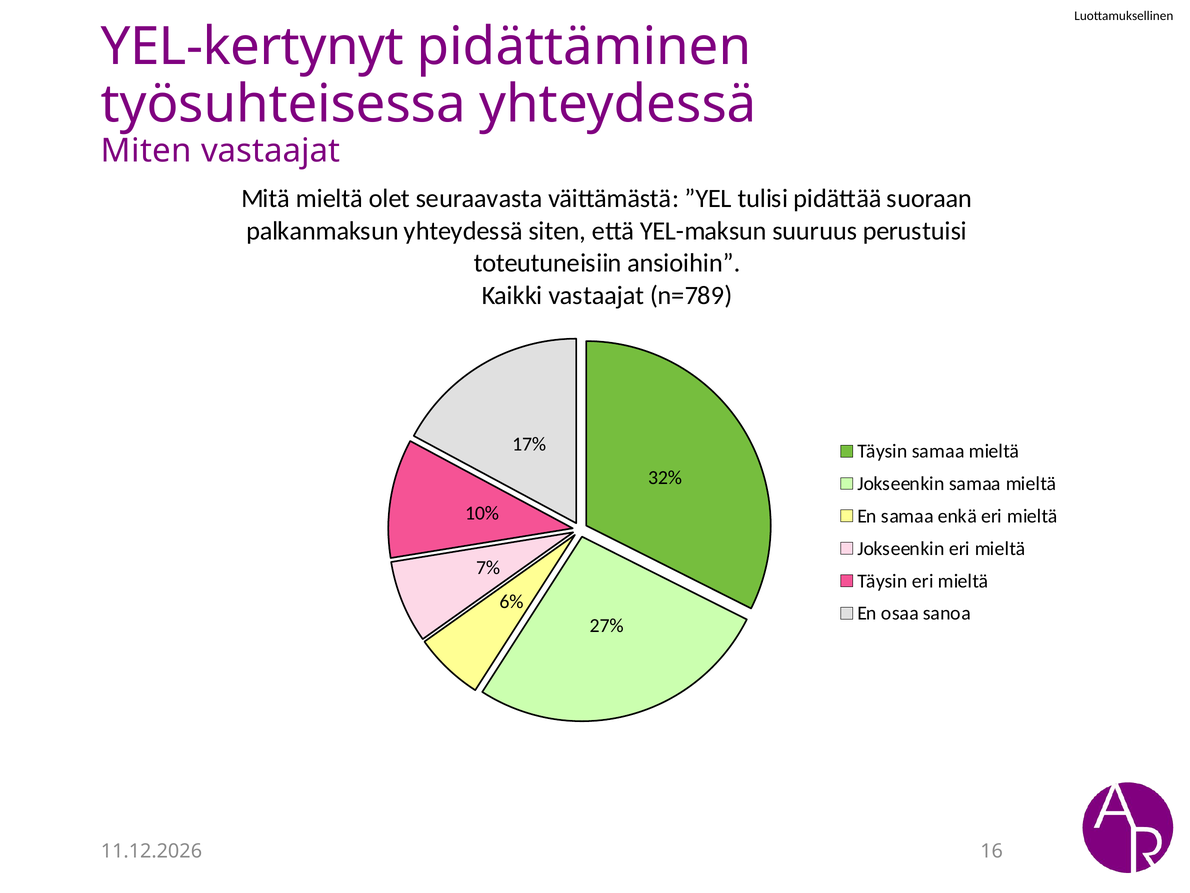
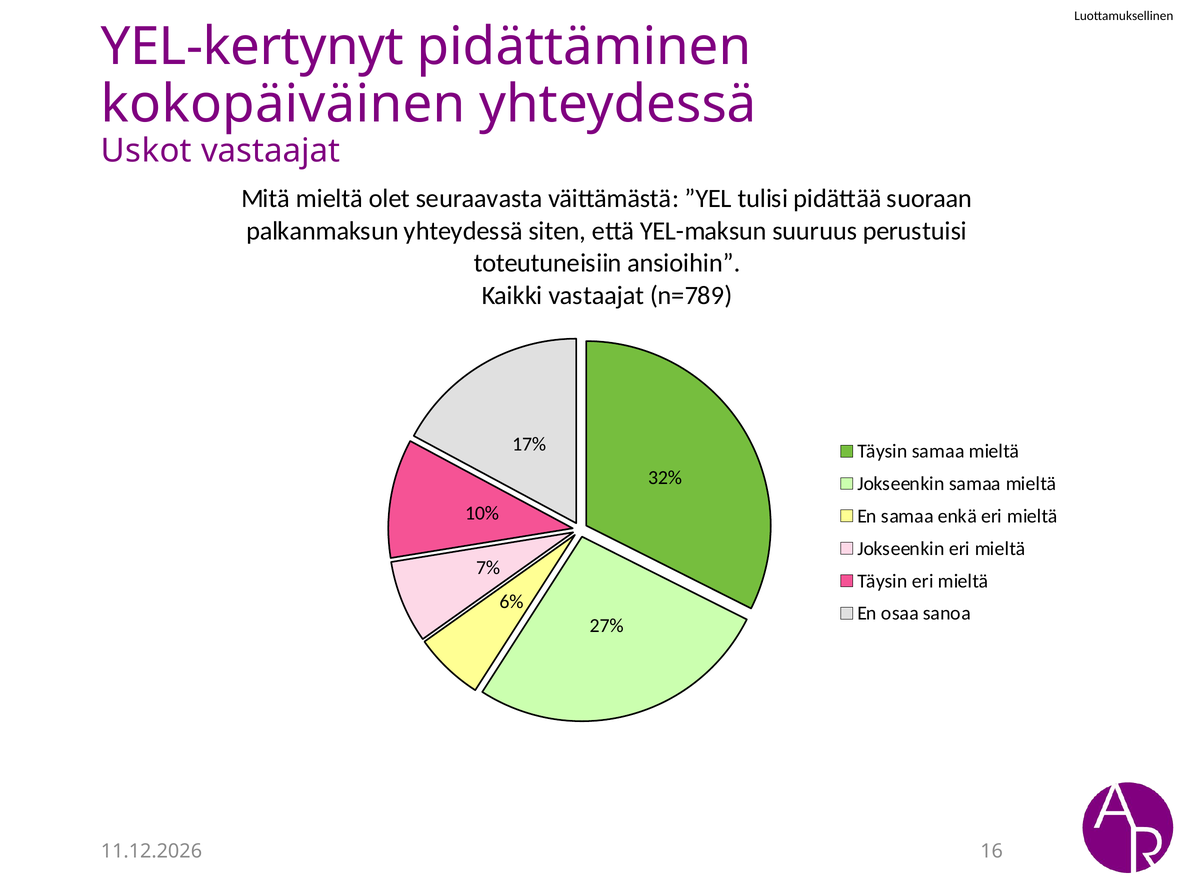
työsuhteisessa: työsuhteisessa -> kokopäiväinen
Miten: Miten -> Uskot
